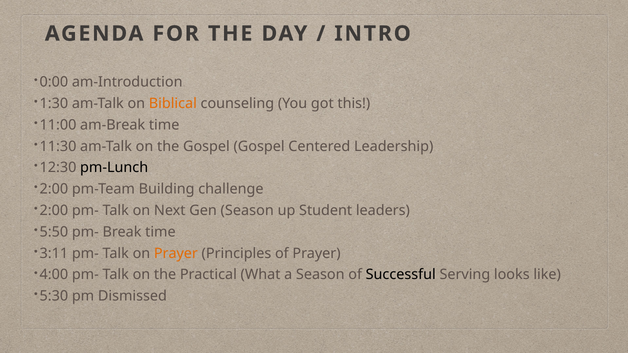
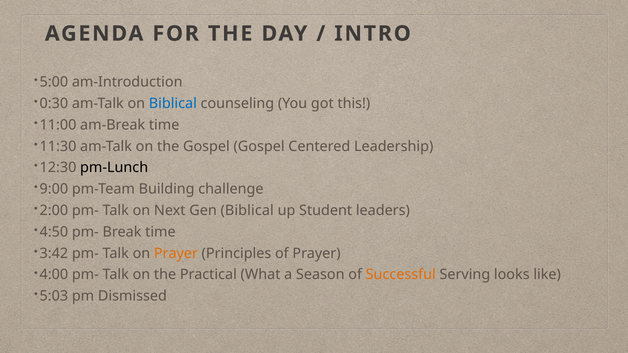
0:00: 0:00 -> 5:00
1:30: 1:30 -> 0:30
Biblical at (173, 104) colour: orange -> blue
2:00 at (54, 189): 2:00 -> 9:00
Gen Season: Season -> Biblical
5:50: 5:50 -> 4:50
3:11: 3:11 -> 3:42
Successful colour: black -> orange
5:30: 5:30 -> 5:03
